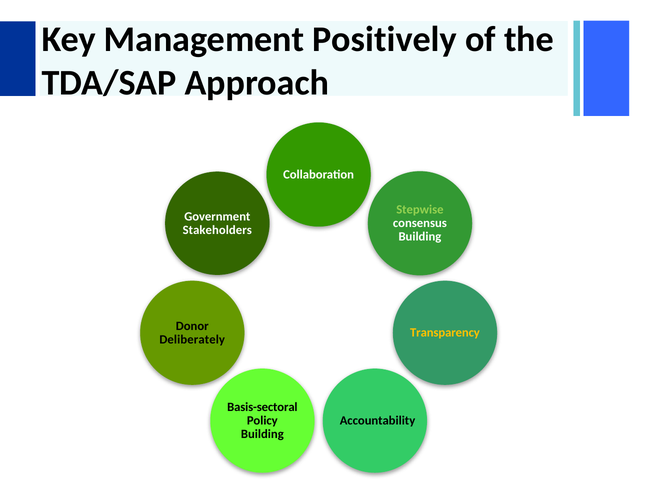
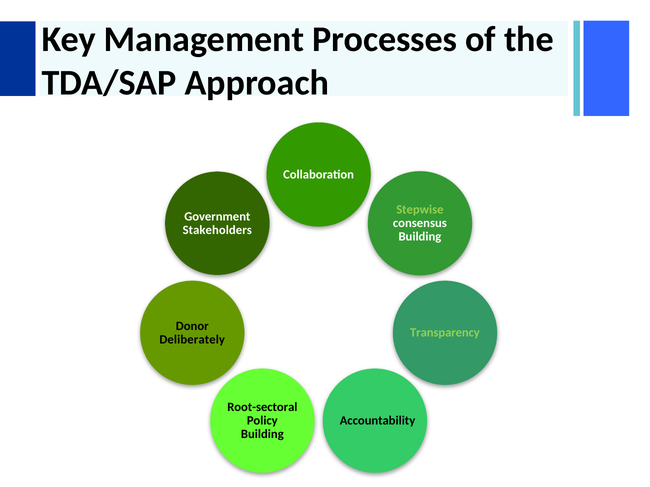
Positively: Positively -> Processes
Transparency colour: yellow -> light green
Basis-sectoral: Basis-sectoral -> Root-sectoral
